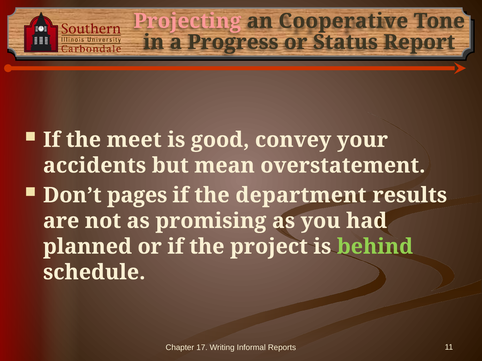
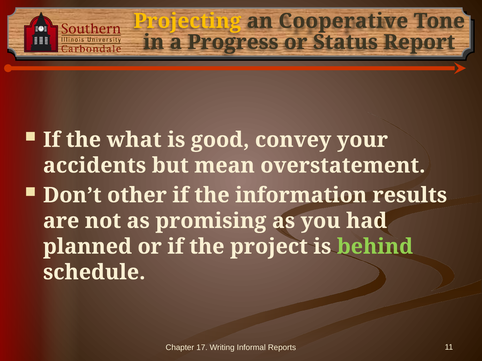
Projecting colour: pink -> yellow
meet: meet -> what
pages: pages -> other
department: department -> information
